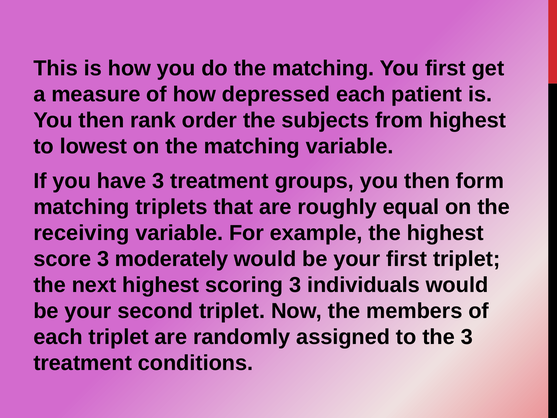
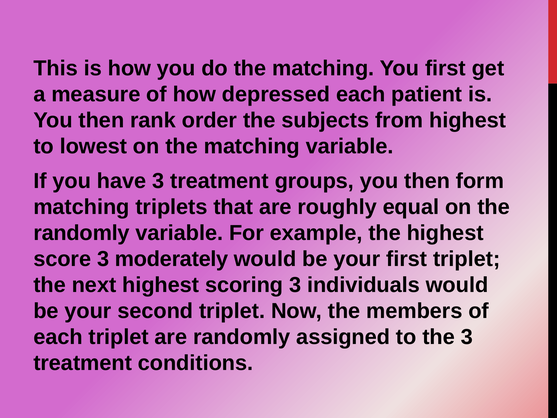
receiving at (81, 233): receiving -> randomly
